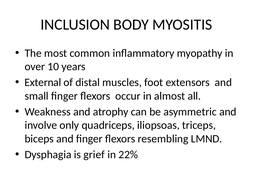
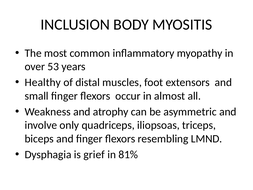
10: 10 -> 53
External: External -> Healthy
22%: 22% -> 81%
